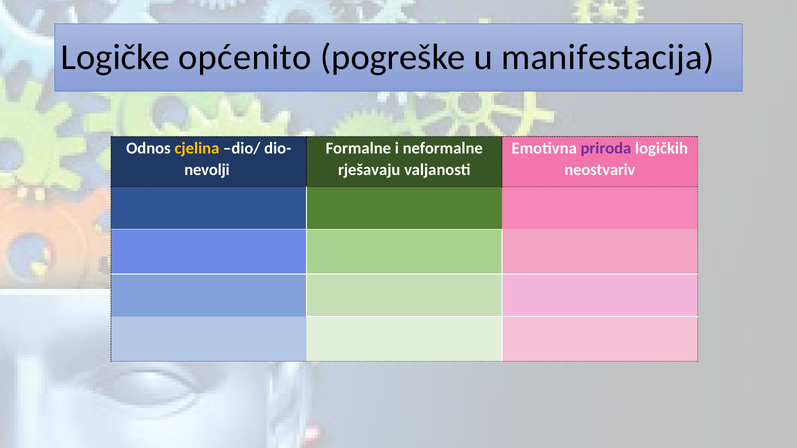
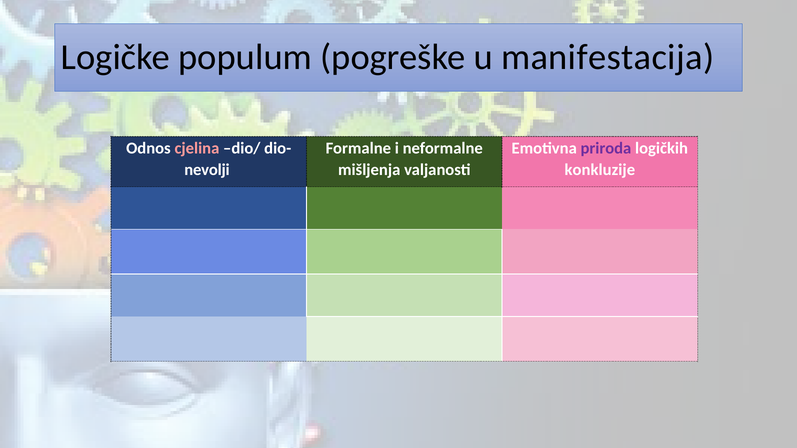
općenito: općenito -> populum
cjelina colour: yellow -> pink
rješavaju: rješavaju -> mišljenja
neostvariv: neostvariv -> konkluzije
